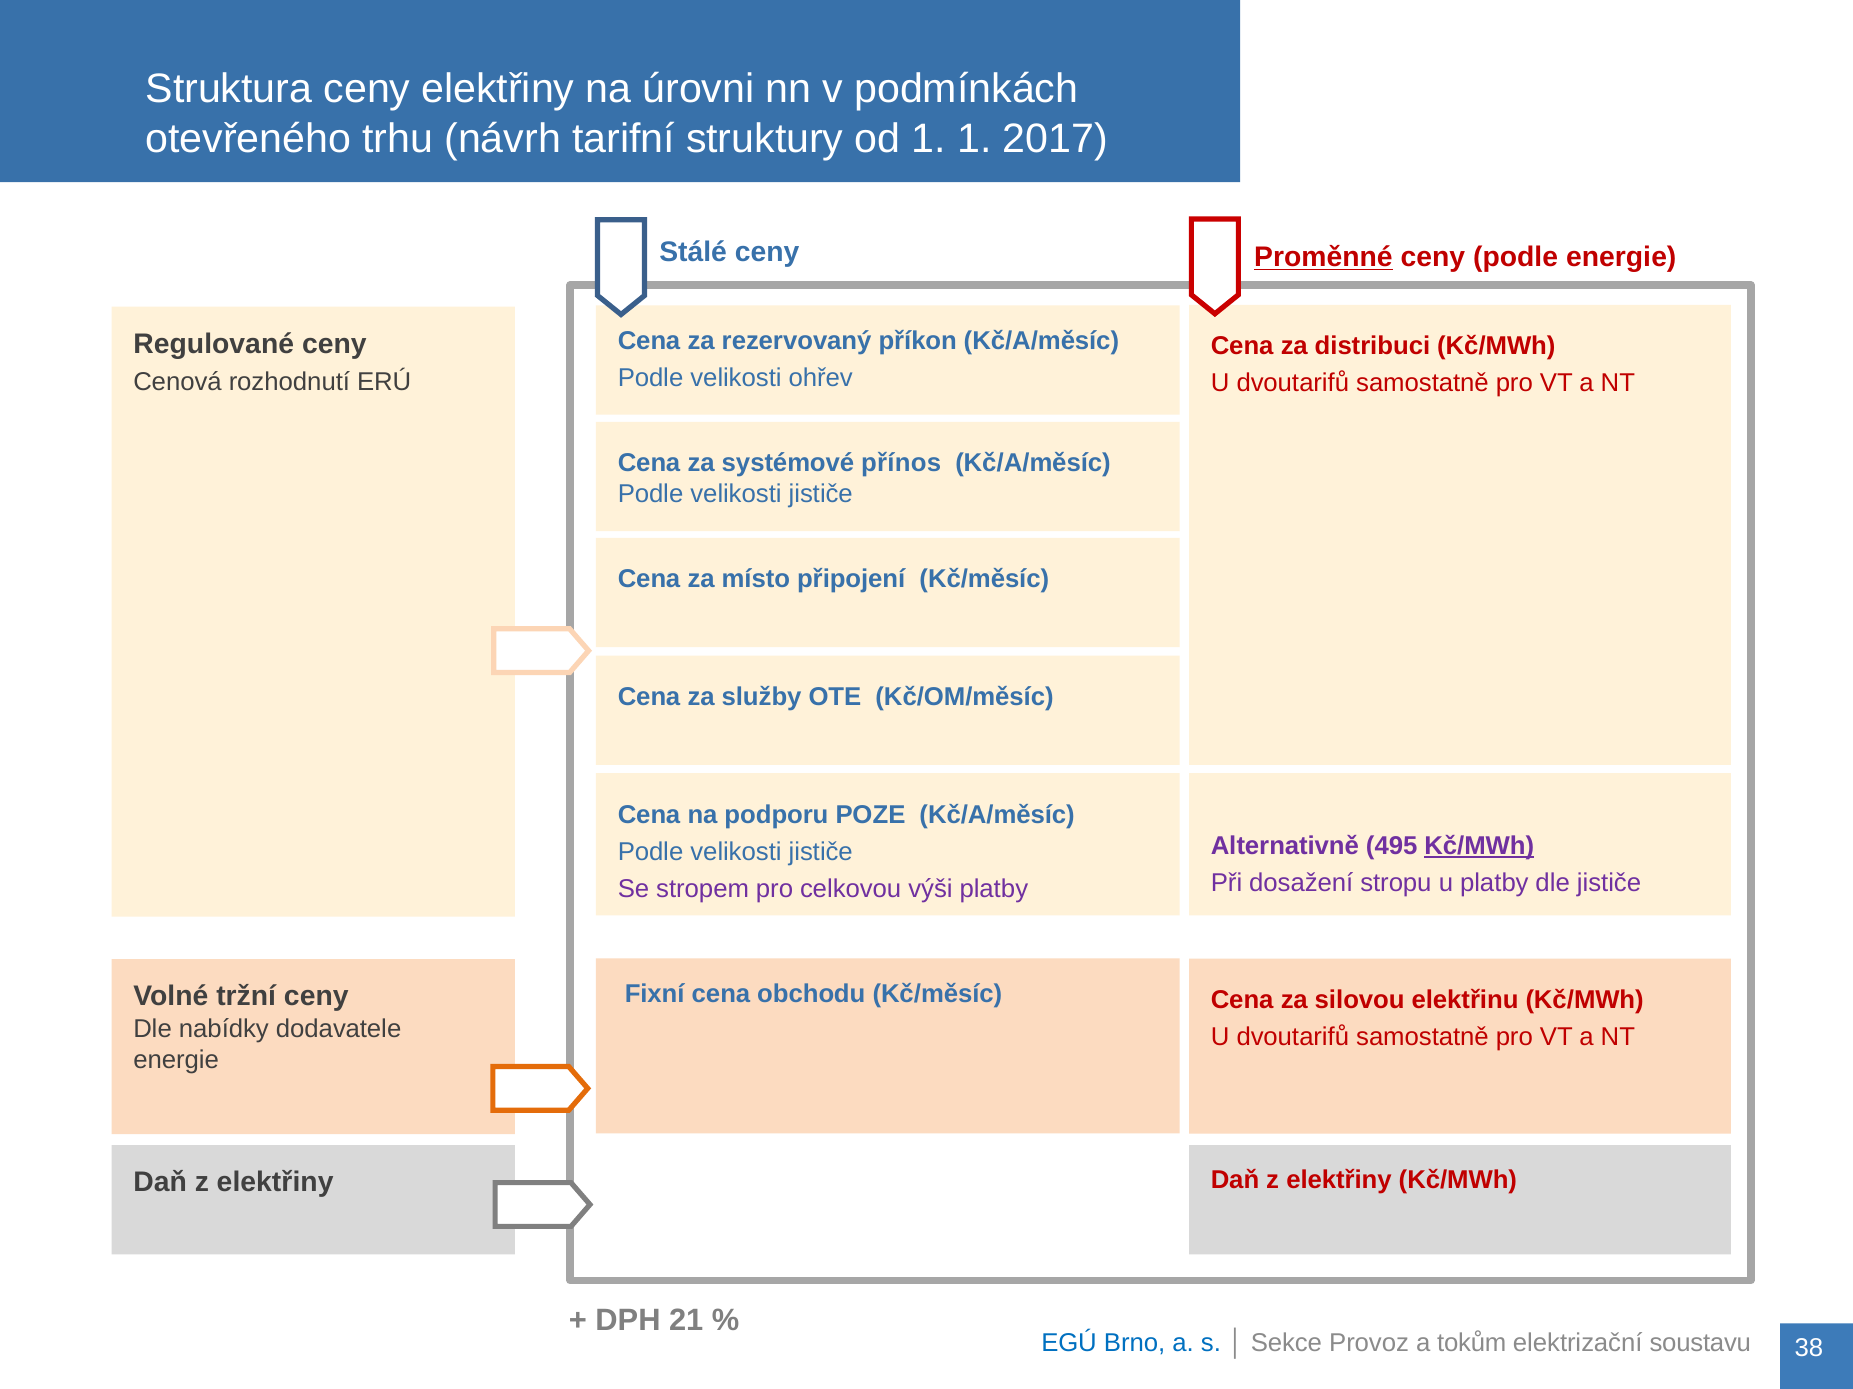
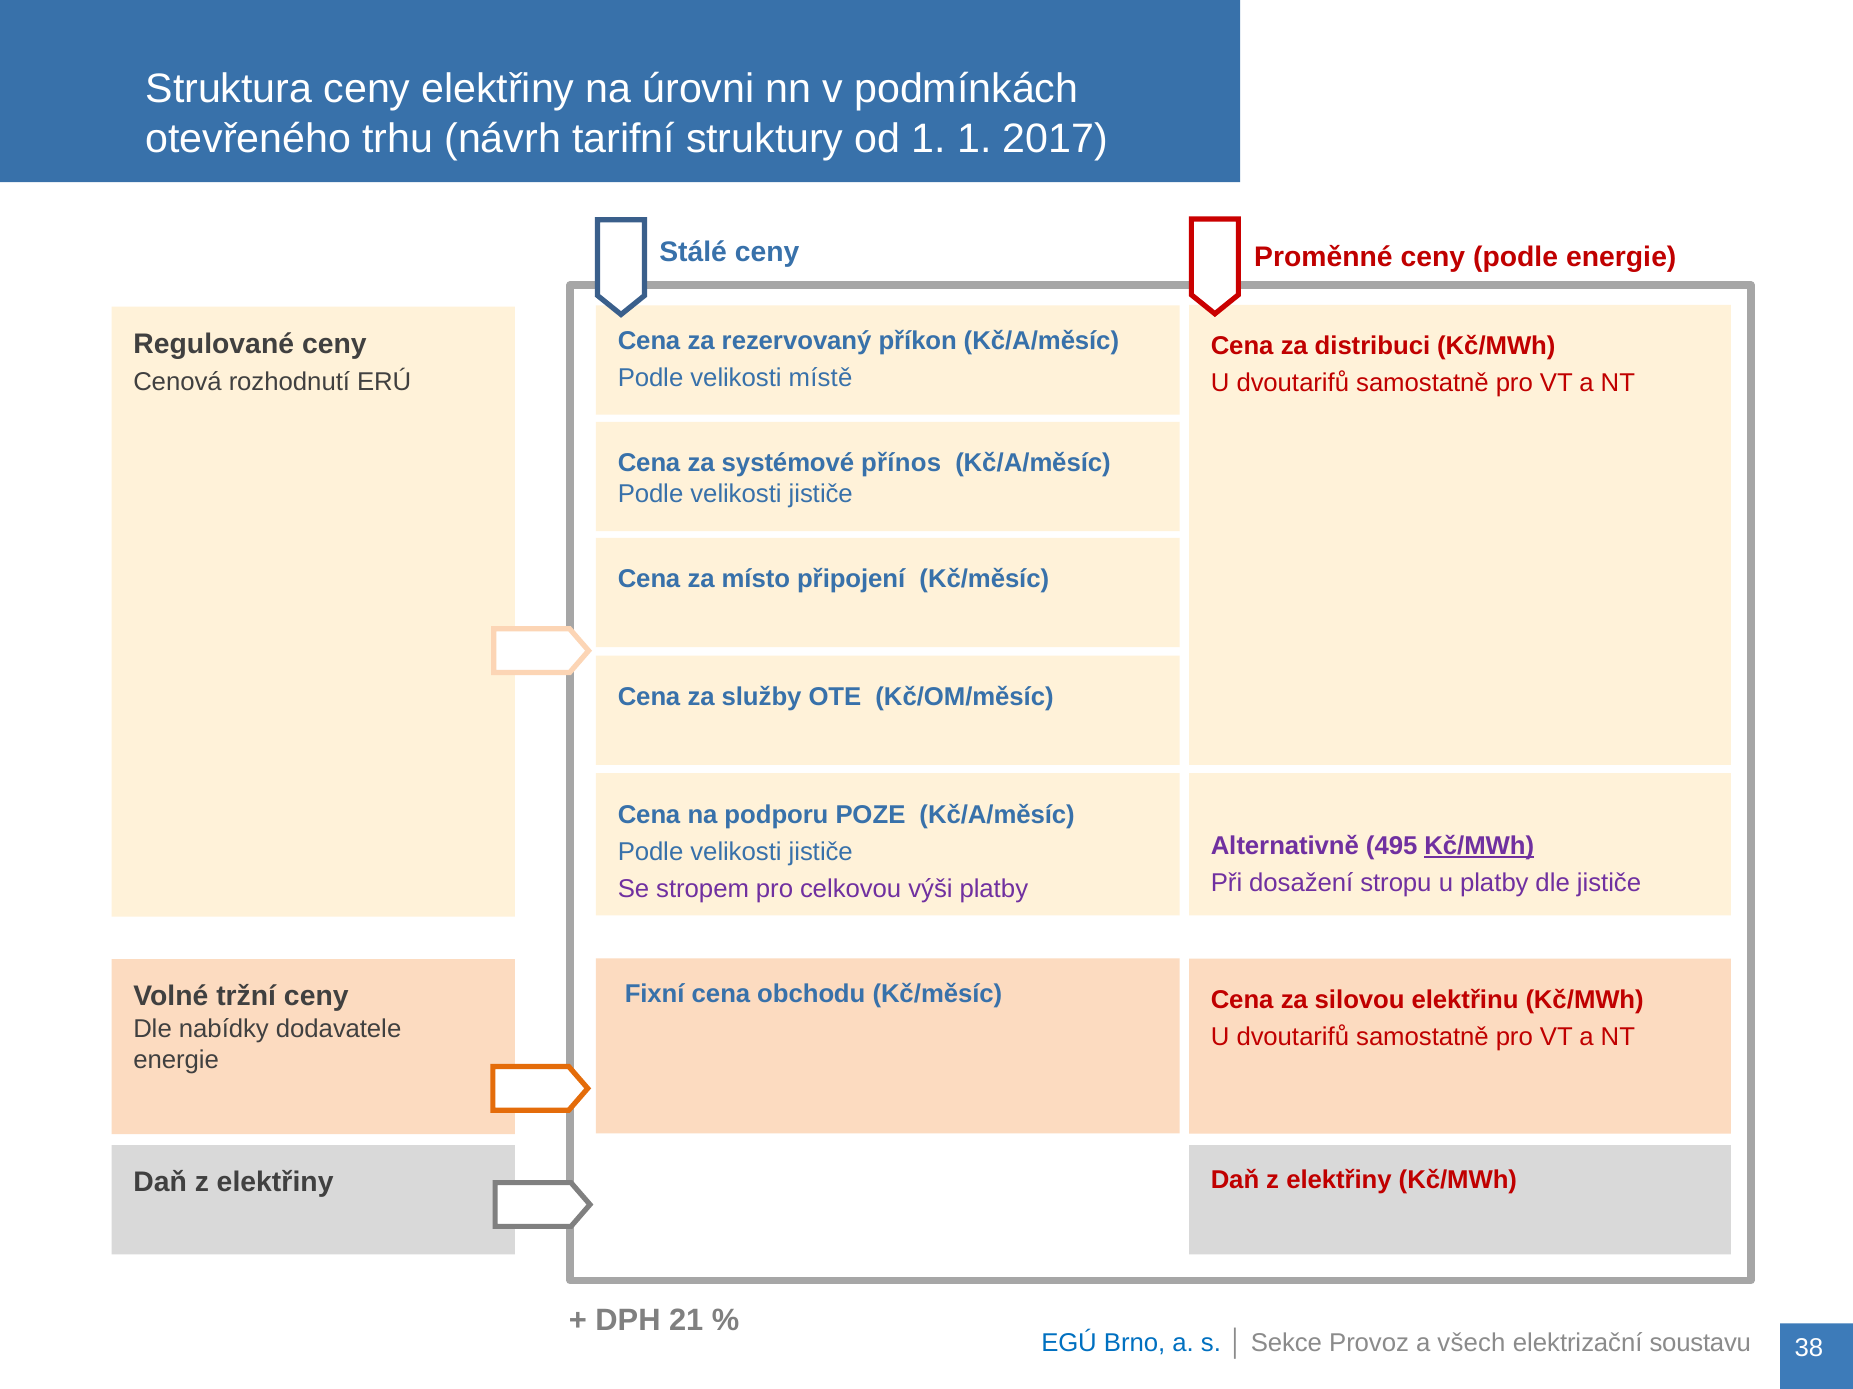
Proměnné underline: present -> none
ohřev: ohřev -> místě
tokům: tokům -> všech
